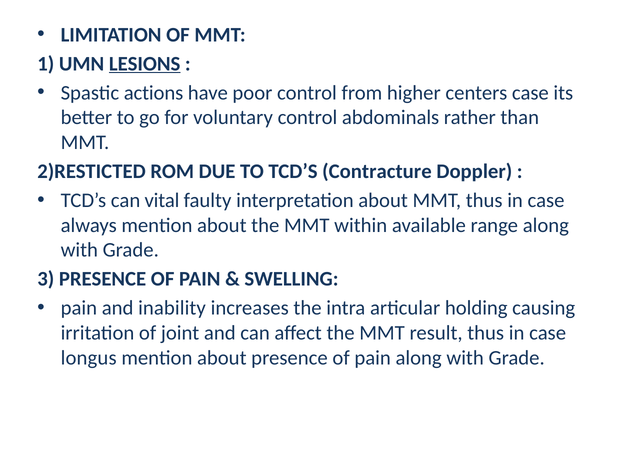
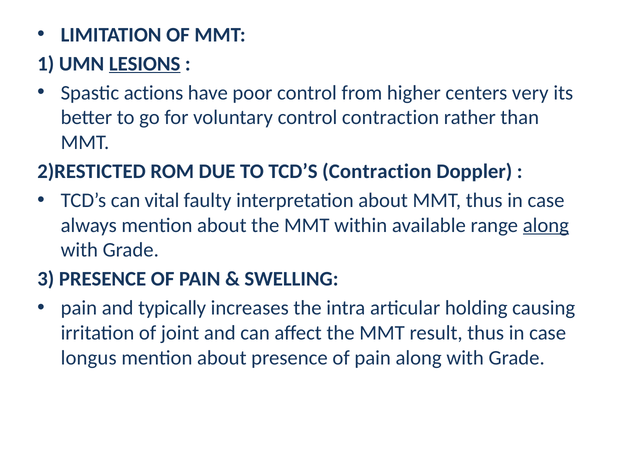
centers case: case -> very
control abdominals: abdominals -> contraction
TCD’S Contracture: Contracture -> Contraction
along at (546, 225) underline: none -> present
inability: inability -> typically
